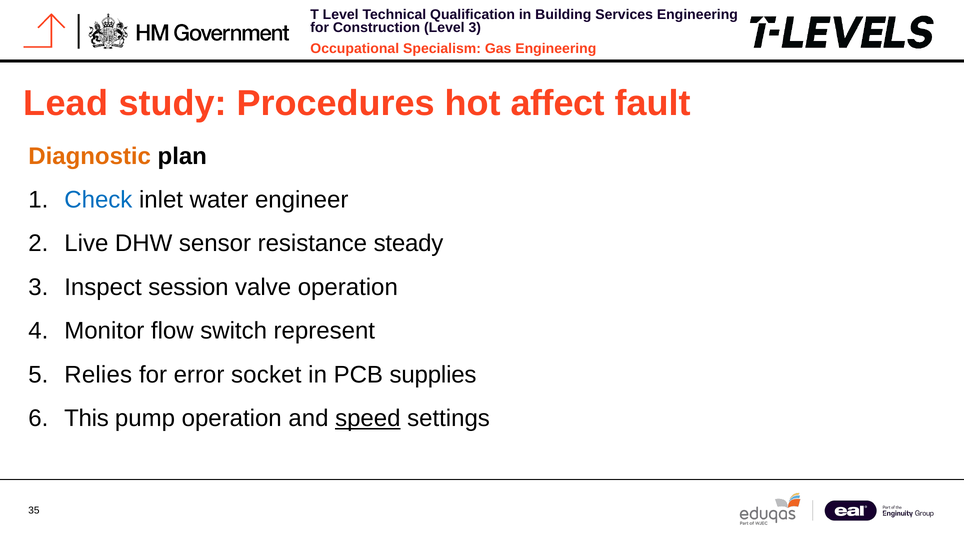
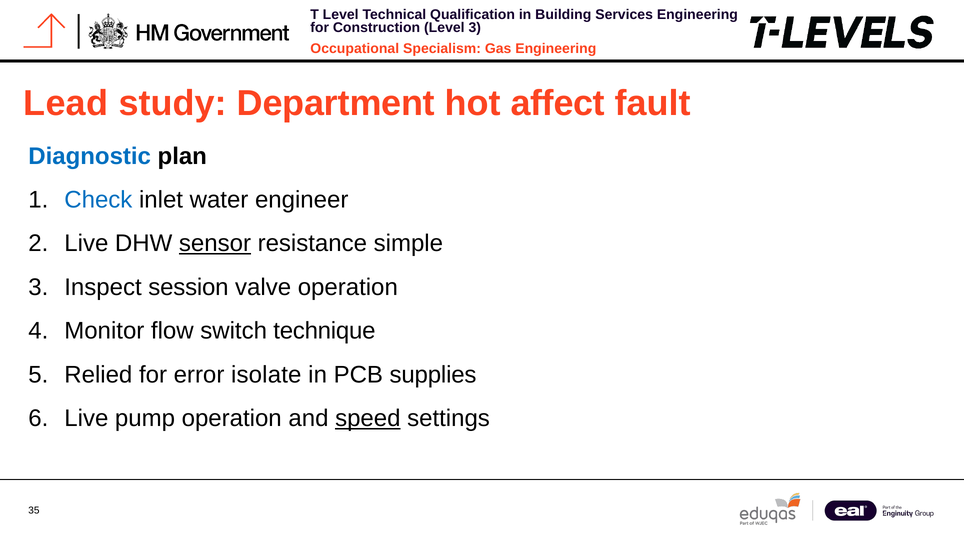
Procedures: Procedures -> Department
Diagnostic colour: orange -> blue
sensor underline: none -> present
steady: steady -> simple
represent: represent -> technique
Relies: Relies -> Relied
socket: socket -> isolate
This at (86, 418): This -> Live
